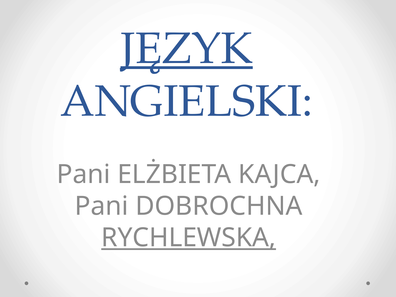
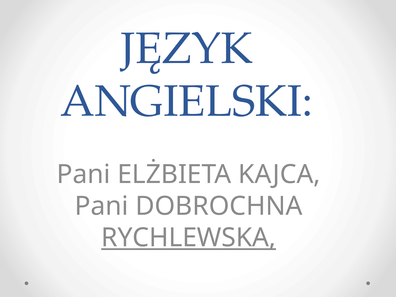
JĘZYK underline: present -> none
